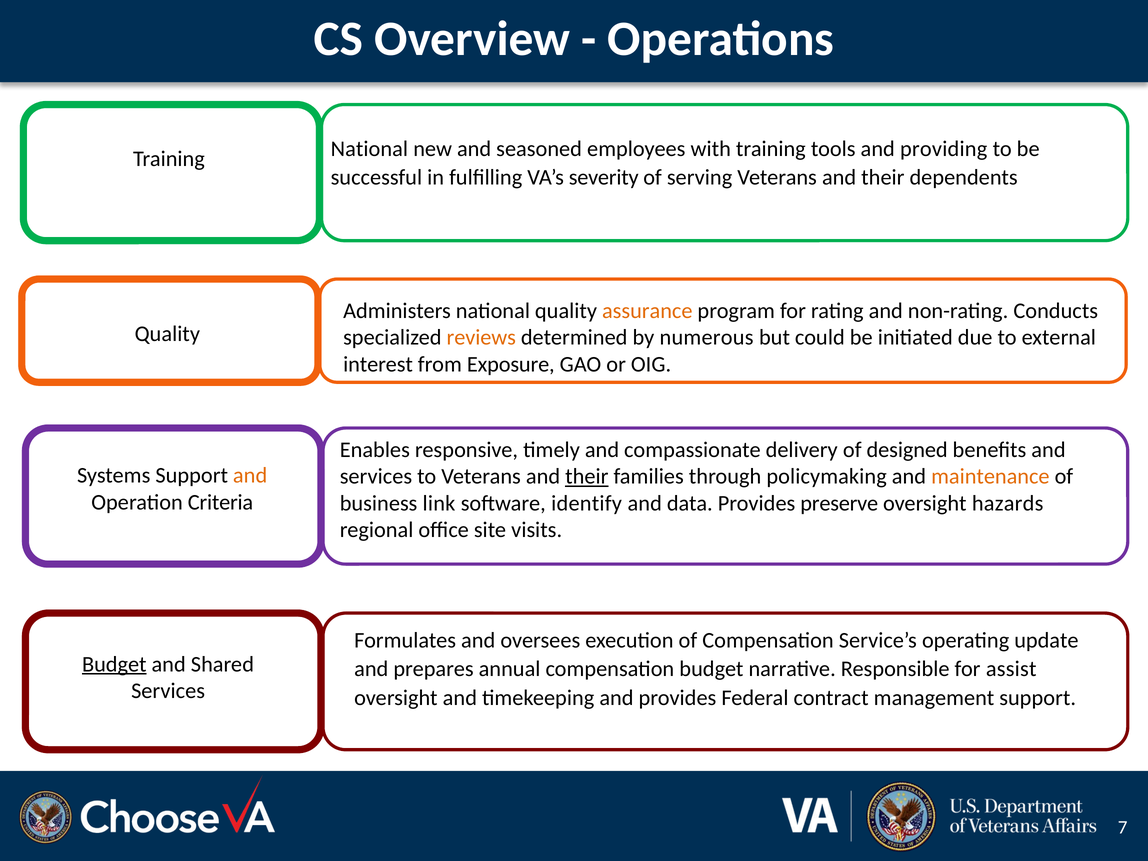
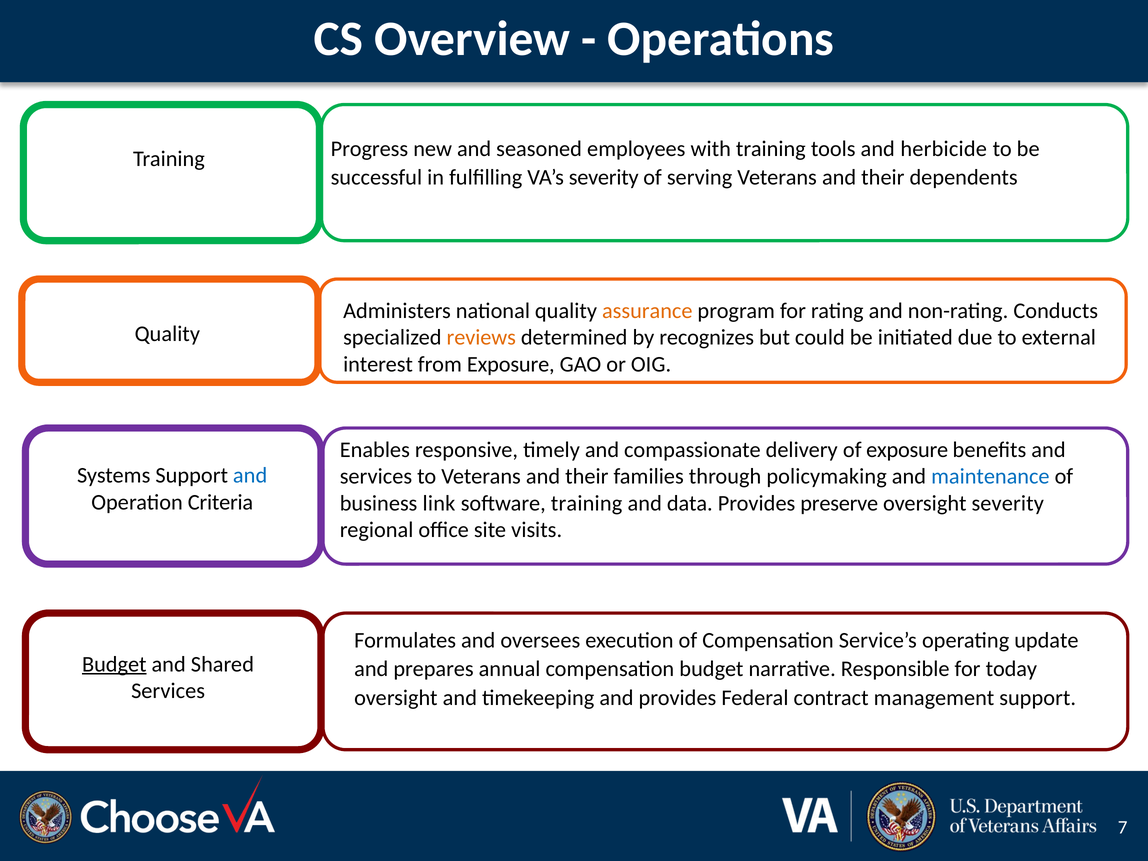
Training National: National -> Progress
providing: providing -> herbicide
numerous: numerous -> recognizes
of designed: designed -> exposure
and at (250, 476) colour: orange -> blue
their at (587, 477) underline: present -> none
maintenance colour: orange -> blue
software identify: identify -> training
oversight hazards: hazards -> severity
assist: assist -> today
